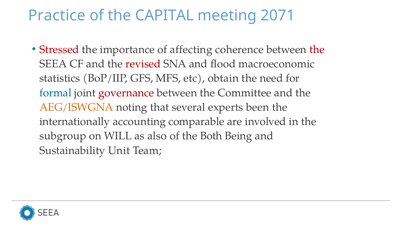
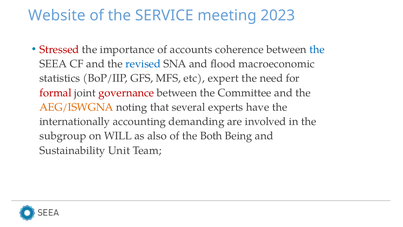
Practice: Practice -> Website
CAPITAL: CAPITAL -> SERVICE
2071: 2071 -> 2023
affecting: affecting -> accounts
the at (317, 49) colour: red -> blue
revised colour: red -> blue
obtain: obtain -> expert
formal colour: blue -> red
been: been -> have
comparable: comparable -> demanding
